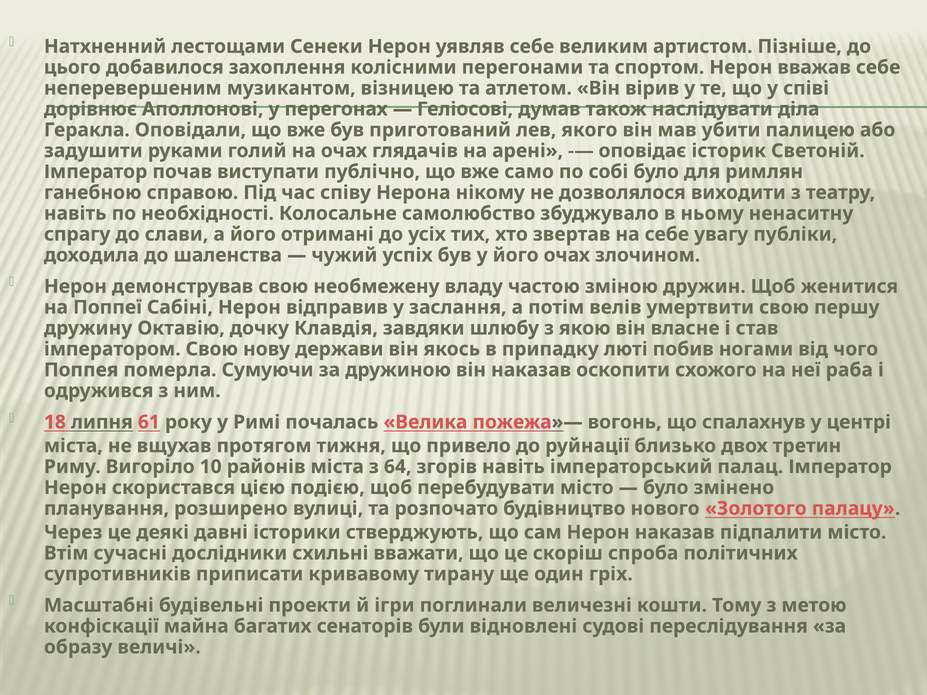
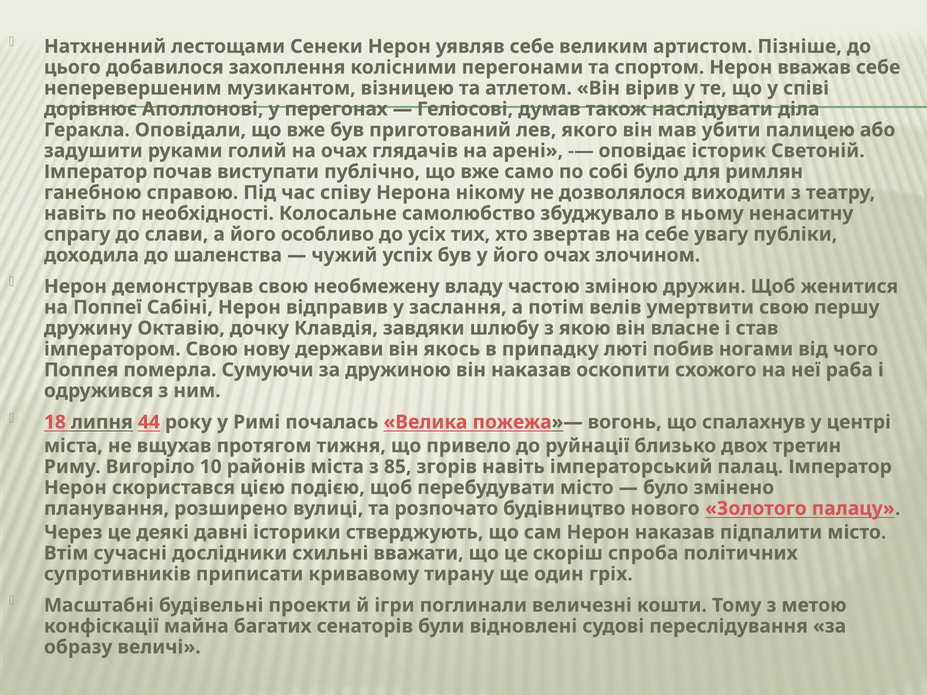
отримані: отримані -> особливо
61: 61 -> 44
64: 64 -> 85
